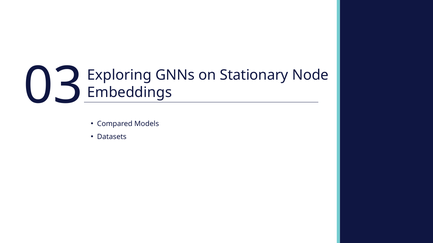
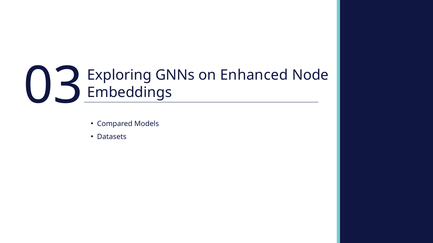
Stationary: Stationary -> Enhanced
